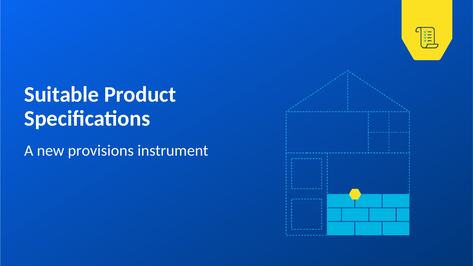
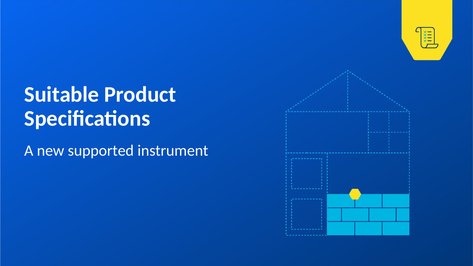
provisions: provisions -> supported
